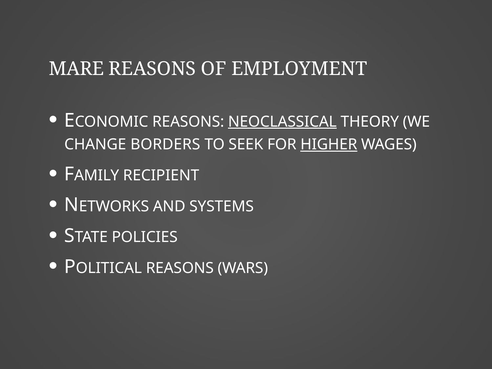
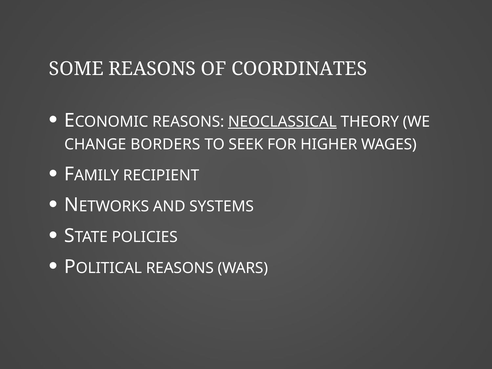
MARE: MARE -> SOME
EMPLOYMENT: EMPLOYMENT -> COORDINATES
HIGHER underline: present -> none
